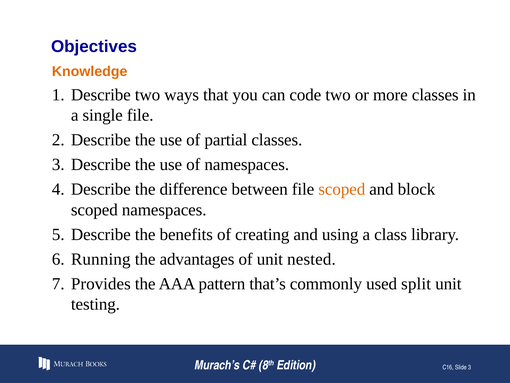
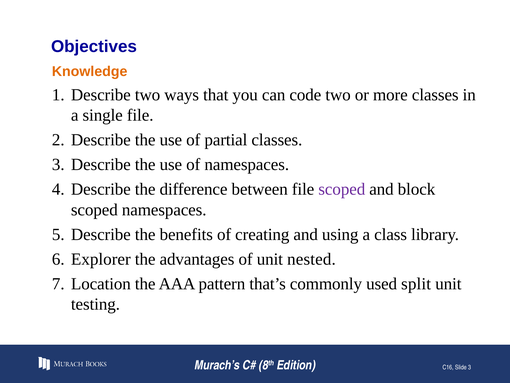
scoped at (342, 189) colour: orange -> purple
Running: Running -> Explorer
Provides: Provides -> Location
